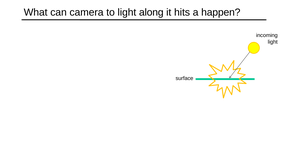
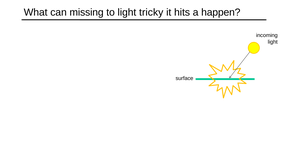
camera: camera -> missing
along: along -> tricky
